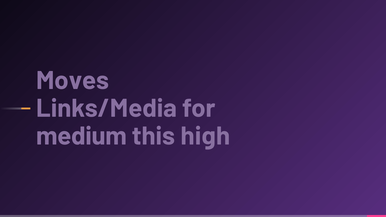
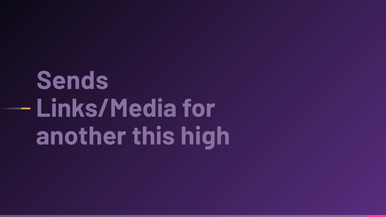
Moves: Moves -> Sends
medium: medium -> another
